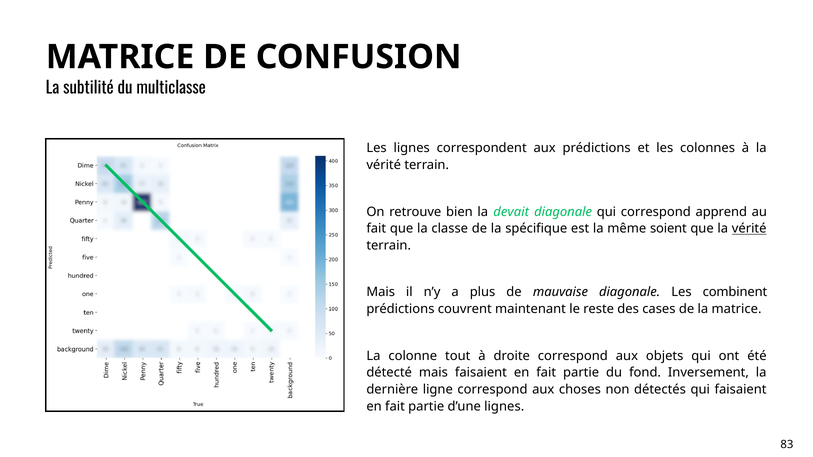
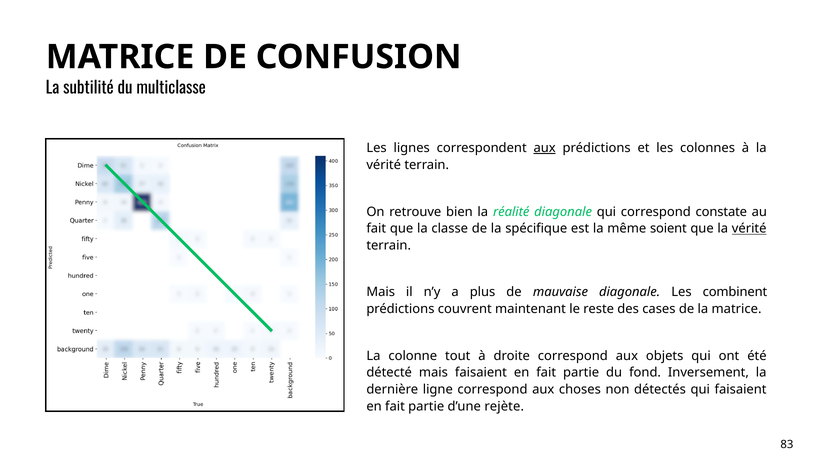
aux at (545, 148) underline: none -> present
devait: devait -> réalité
apprend: apprend -> constate
d’une lignes: lignes -> rejète
